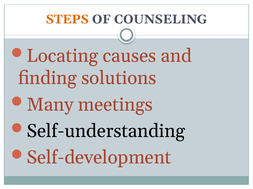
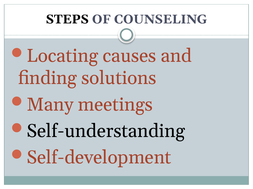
STEPS colour: orange -> black
